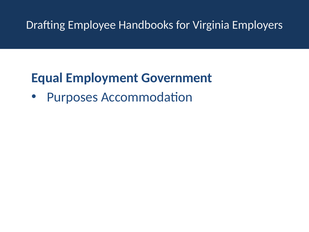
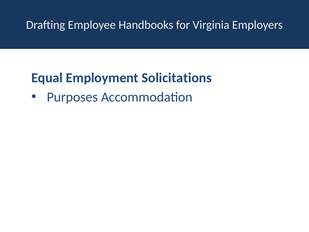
Government: Government -> Solicitations
